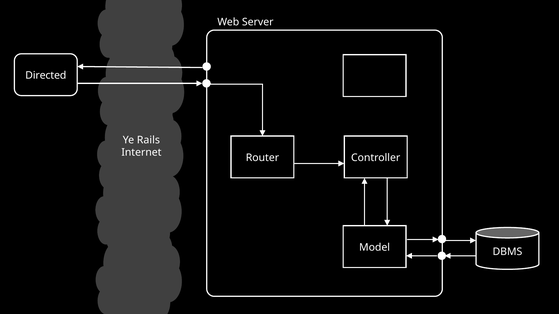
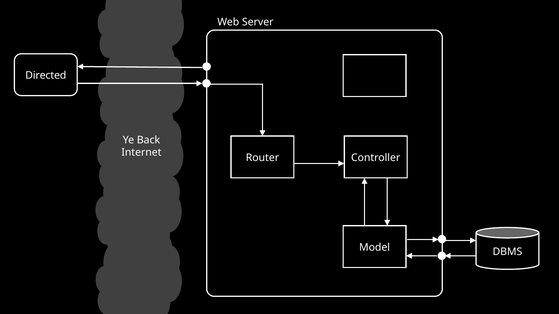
Rails: Rails -> Back
